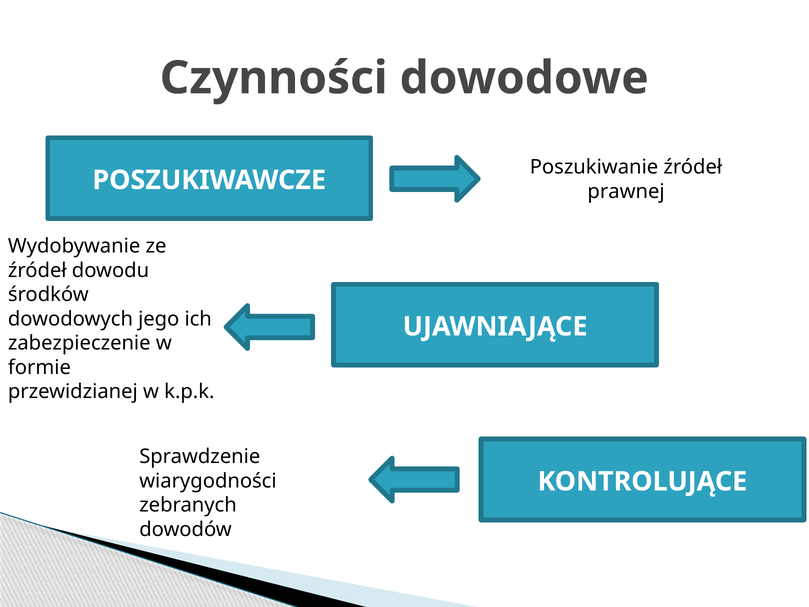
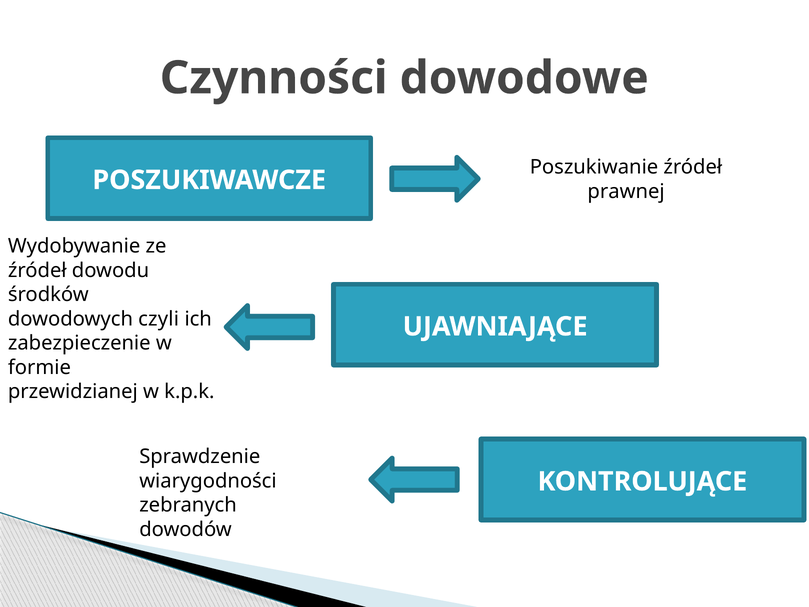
jego: jego -> czyli
